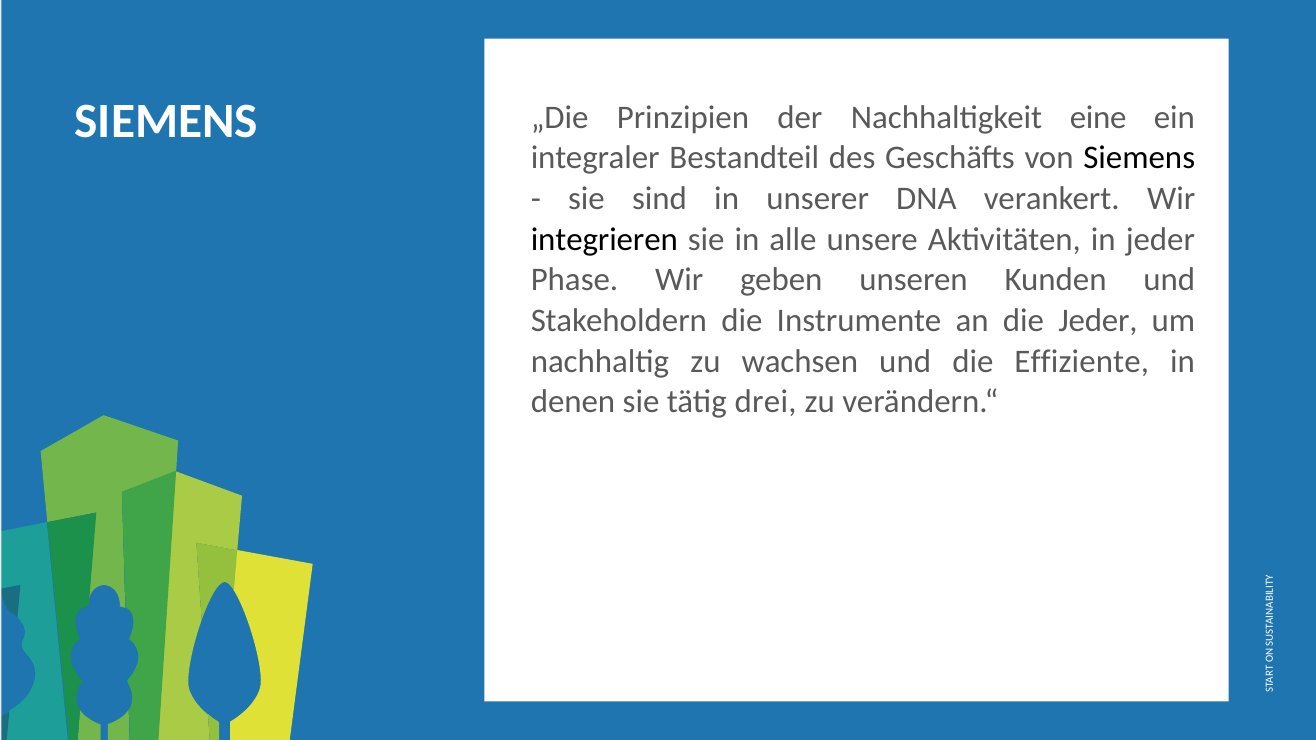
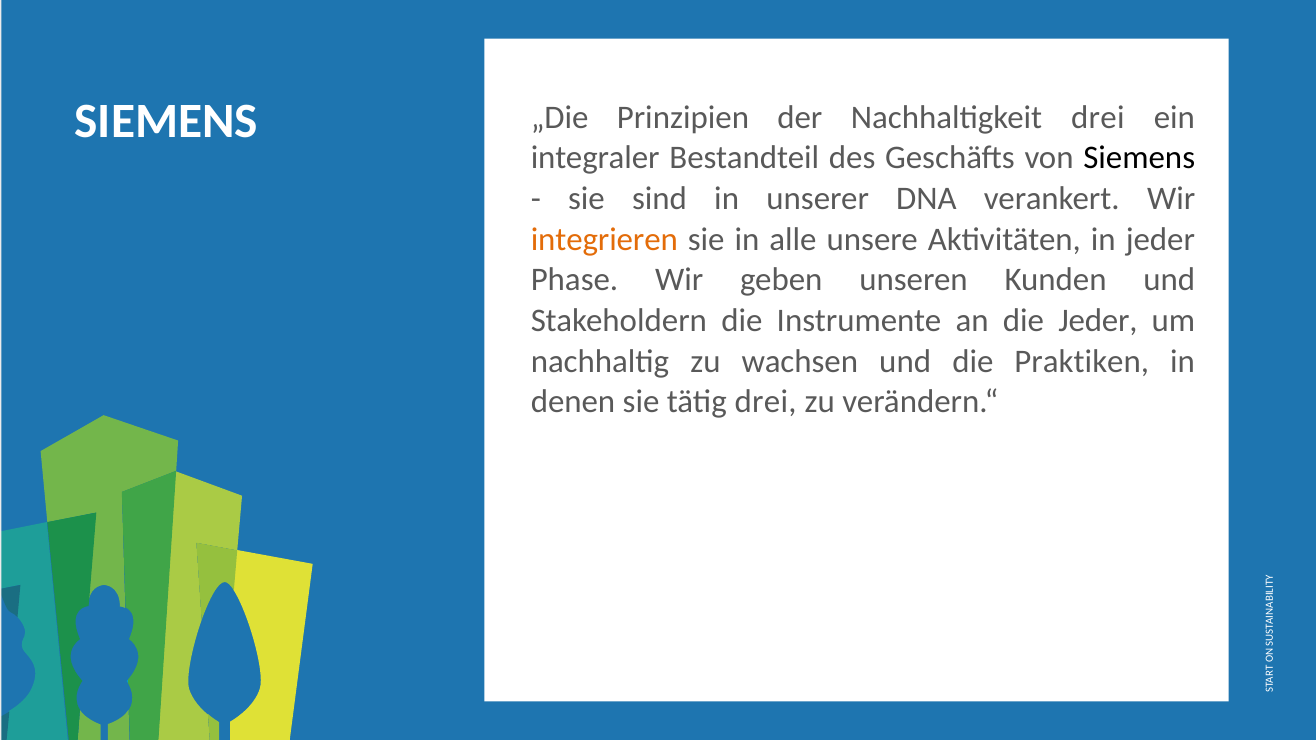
Nachhaltigkeit eine: eine -> drei
integrieren colour: black -> orange
Effiziente: Effiziente -> Praktiken
